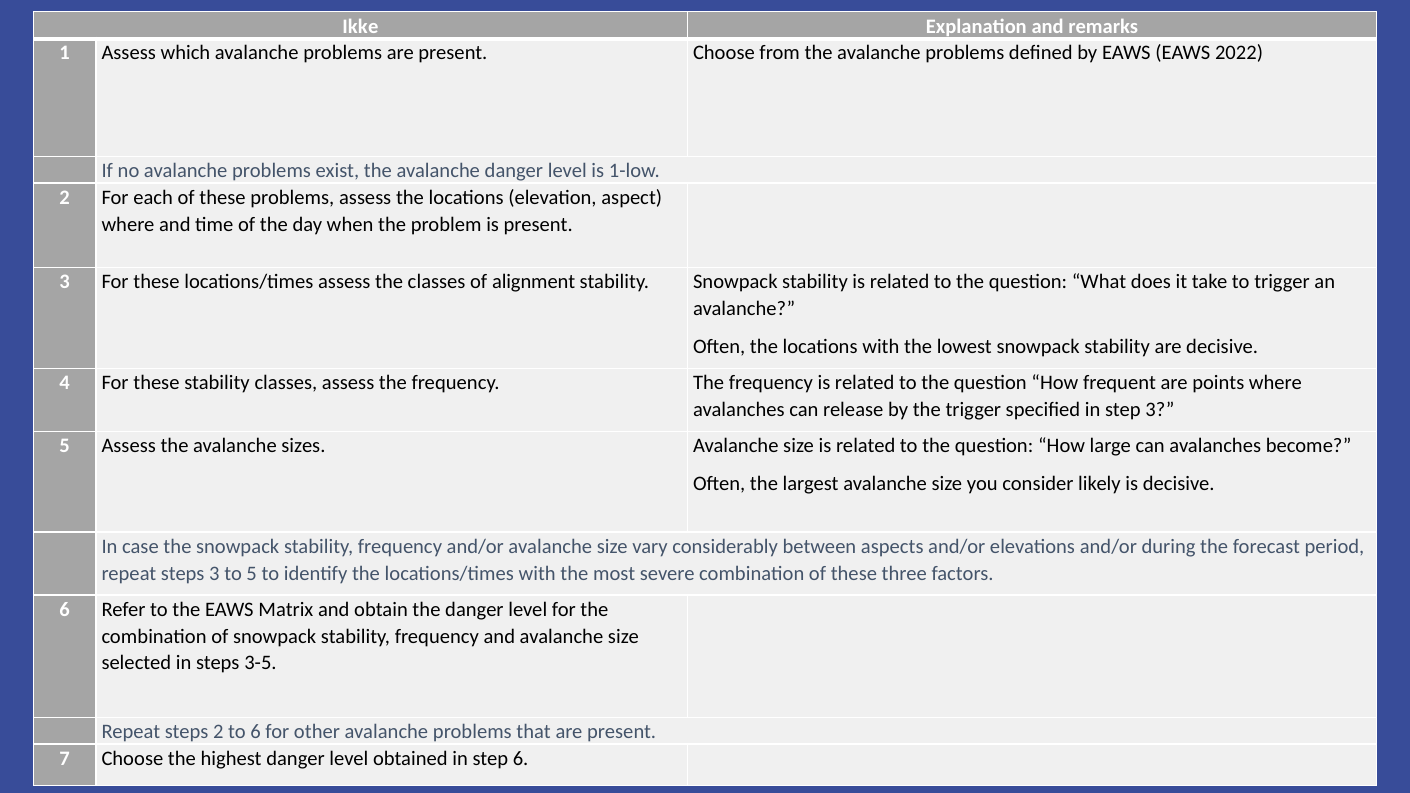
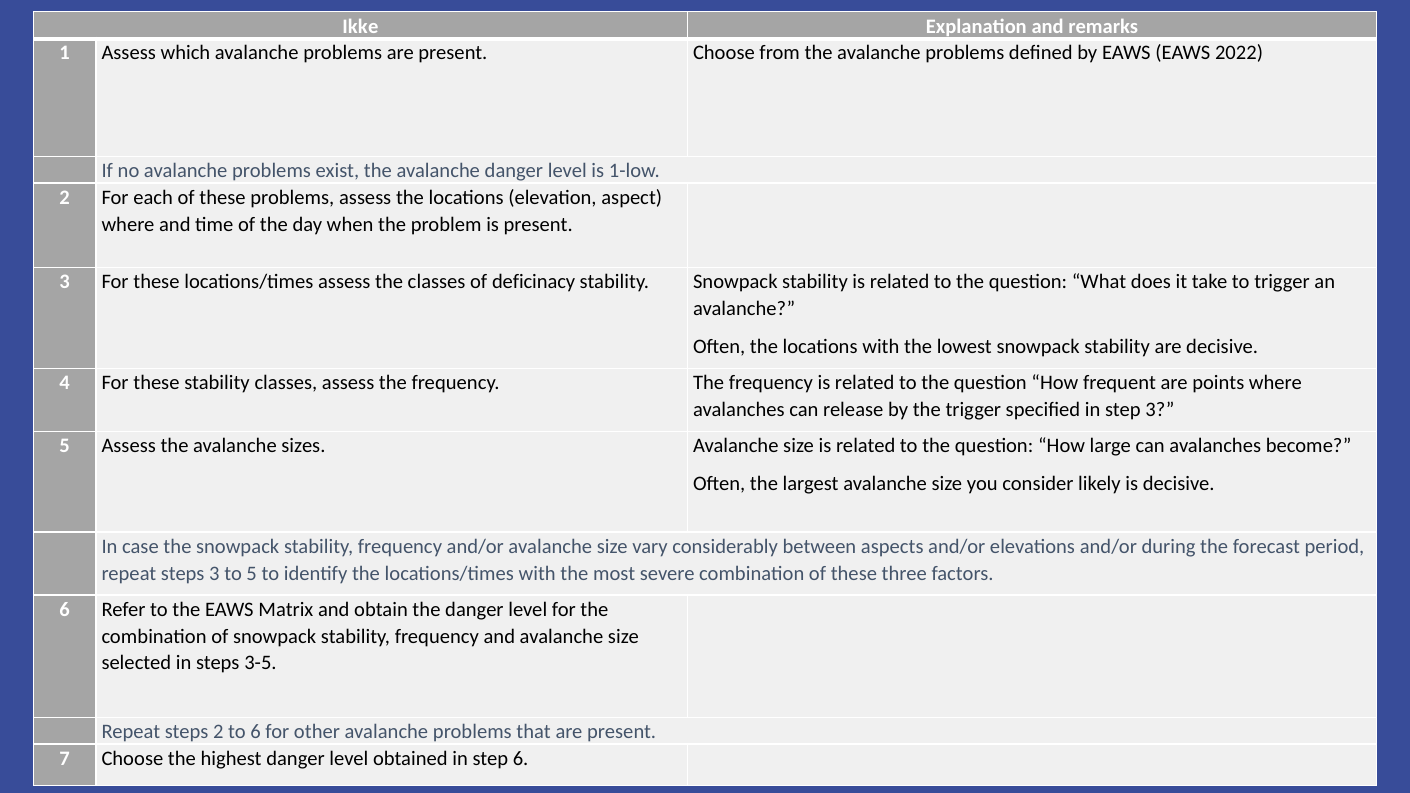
alignment: alignment -> deficinacy
